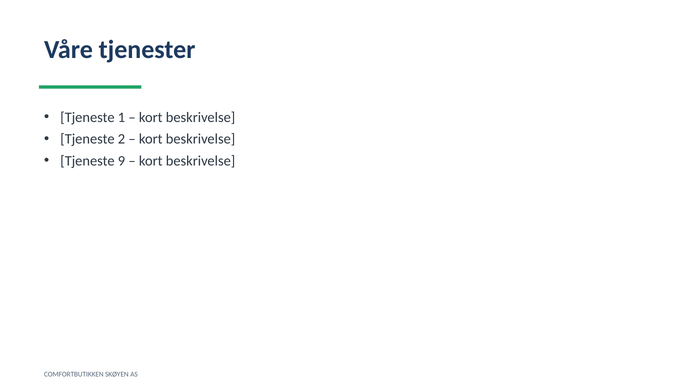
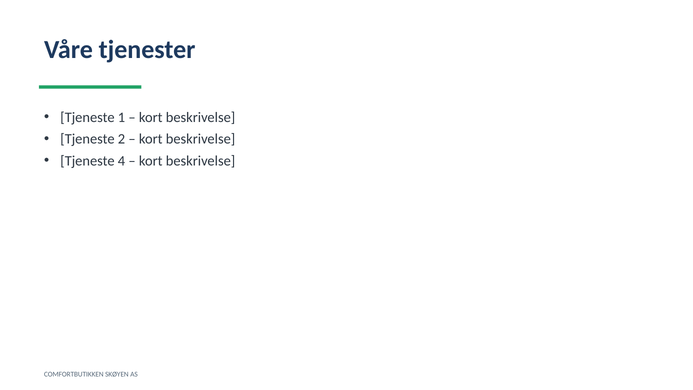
9: 9 -> 4
